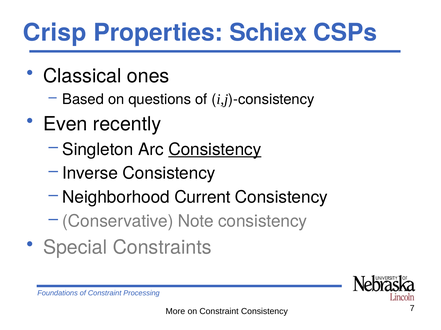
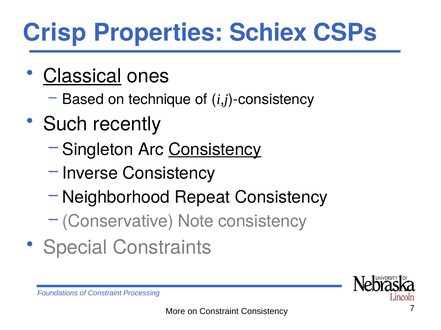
Classical underline: none -> present
questions: questions -> technique
Even: Even -> Such
Current: Current -> Repeat
